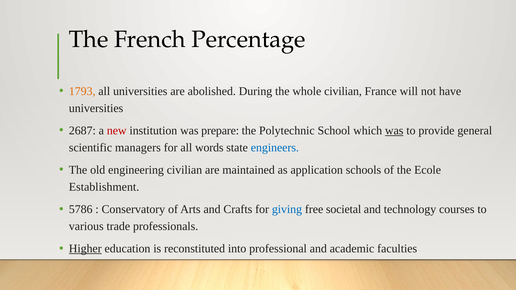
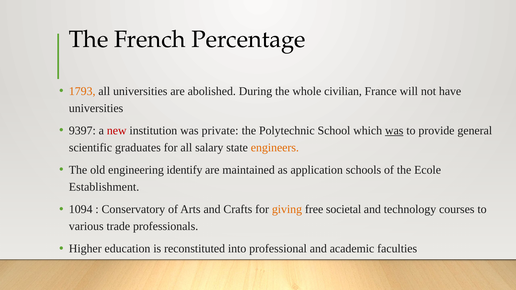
2687: 2687 -> 9397
prepare: prepare -> private
managers: managers -> graduates
words: words -> salary
engineers colour: blue -> orange
engineering civilian: civilian -> identify
5786: 5786 -> 1094
giving colour: blue -> orange
Higher underline: present -> none
